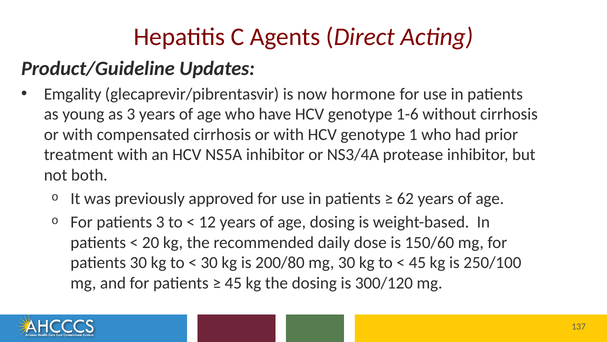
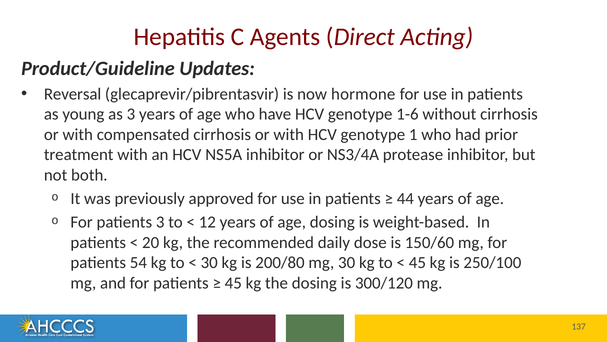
Emgality: Emgality -> Reversal
62: 62 -> 44
patients 30: 30 -> 54
